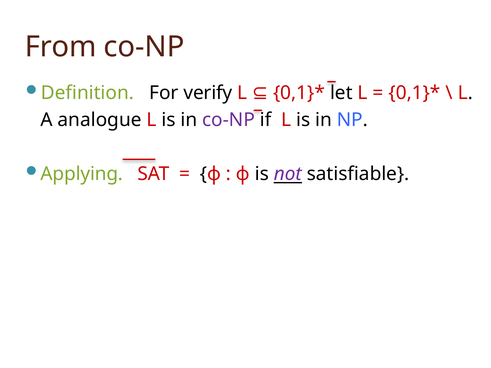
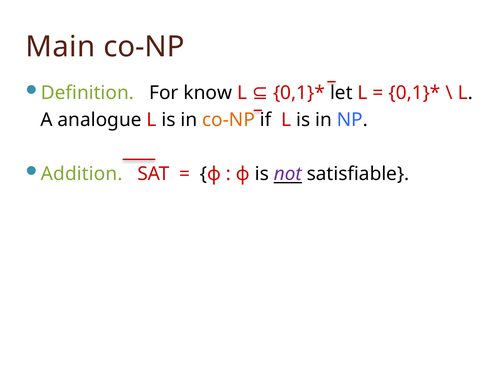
From: From -> Main
verify: verify -> know
co-NP at (229, 120) colour: purple -> orange
Applying: Applying -> Addition
